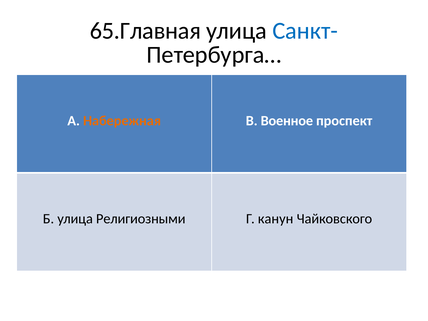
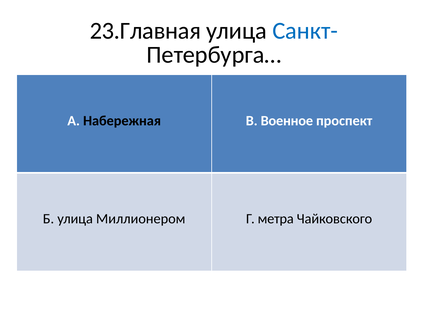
65.Главная: 65.Главная -> 23.Главная
Набережная colour: orange -> black
Религиозными: Религиозными -> Миллионером
канун: канун -> метра
